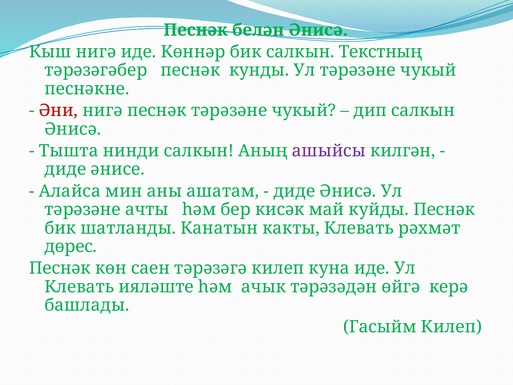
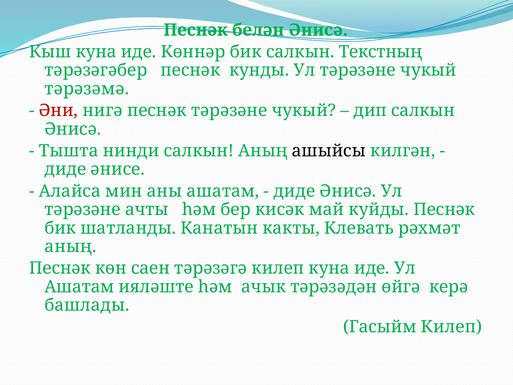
Кыш нигә: нигә -> куна
песнәкне: песнәкне -> тәрәзәмә
ашыйсы colour: purple -> black
дөрес at (71, 246): дөрес -> аның
Клевать at (79, 287): Клевать -> Ашатам
